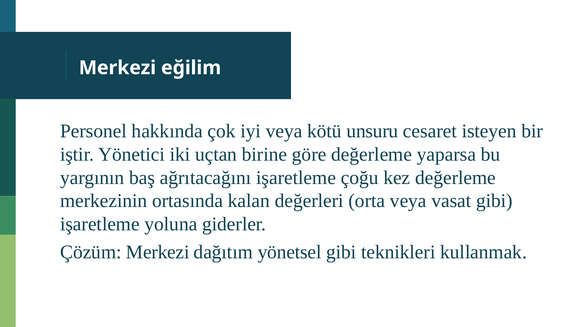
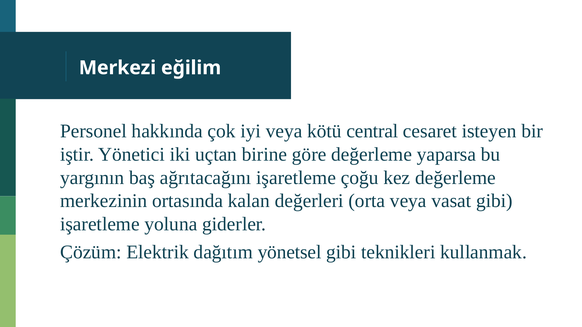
unsuru: unsuru -> central
Merkezi at (158, 253): Merkezi -> Elektrik
